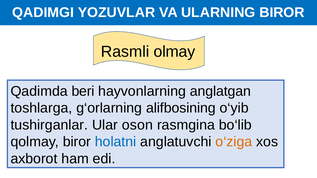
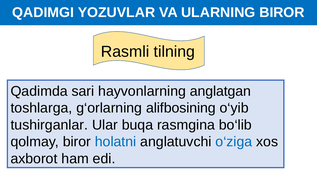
olmay: olmay -> tilning
beri: beri -> sari
oson: oson -> buqa
o‘ziga colour: orange -> blue
